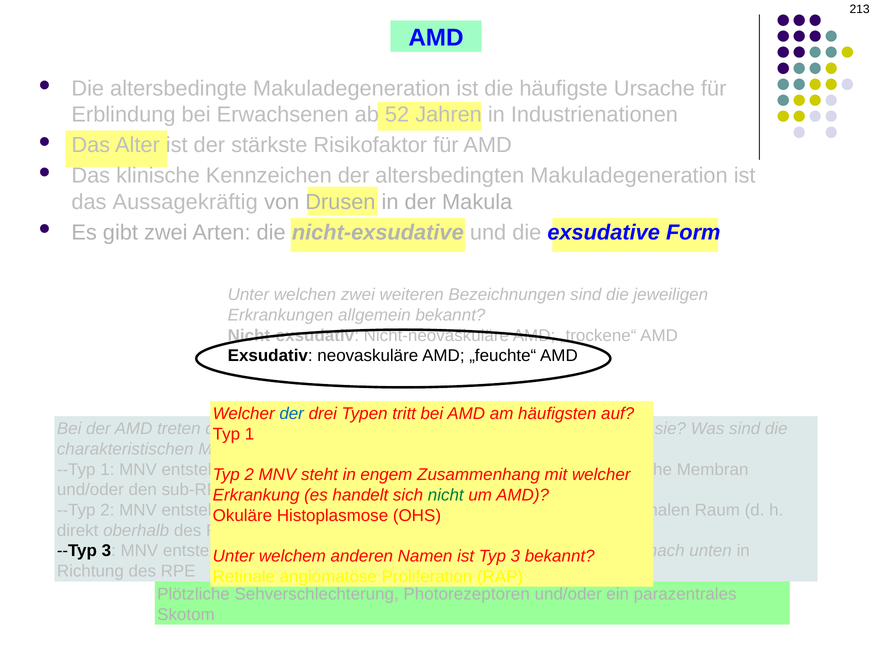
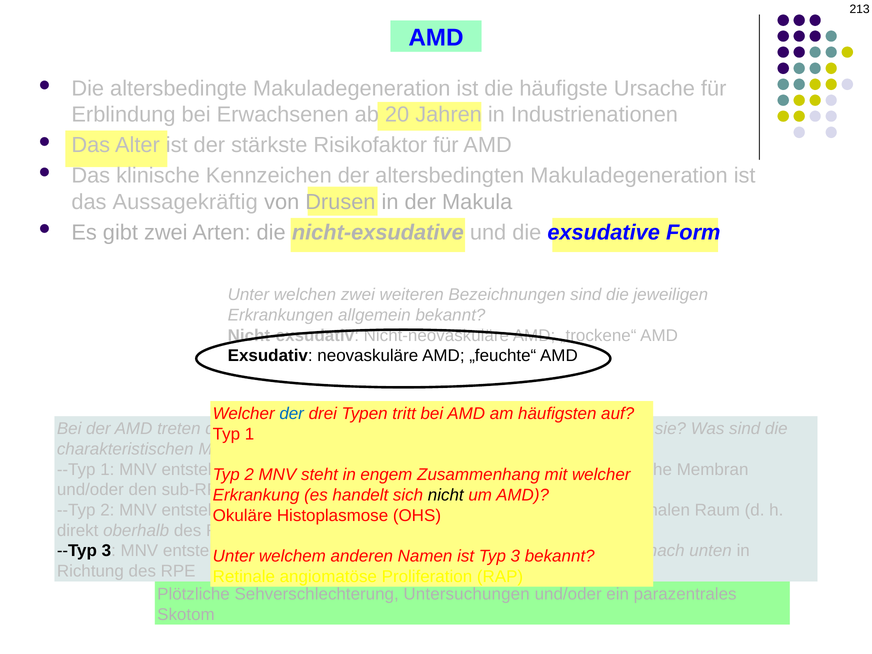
52: 52 -> 20
nicht colour: green -> black
Photorezeptoren: Photorezeptoren -> Untersuchungen
